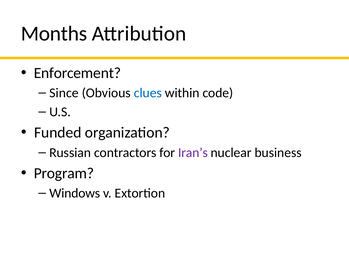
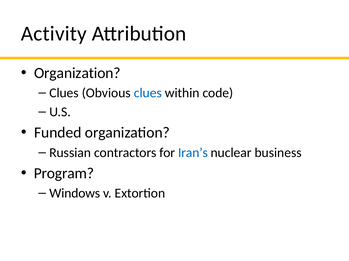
Months: Months -> Activity
Enforcement at (77, 73): Enforcement -> Organization
Since at (64, 93): Since -> Clues
Iran’s colour: purple -> blue
